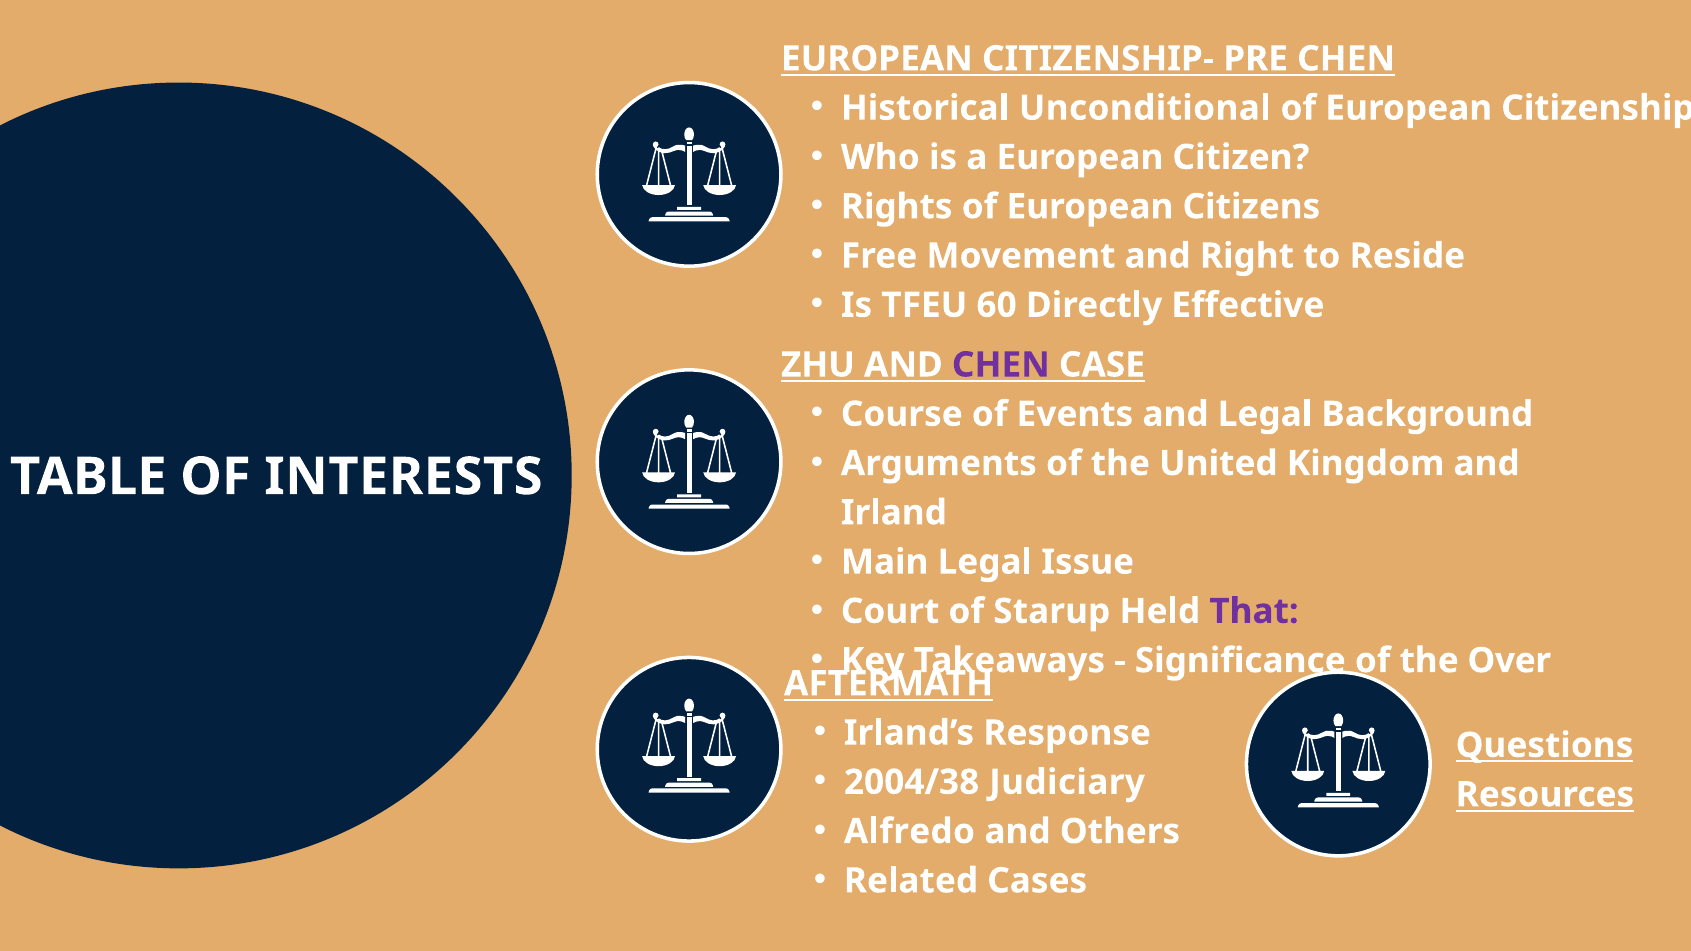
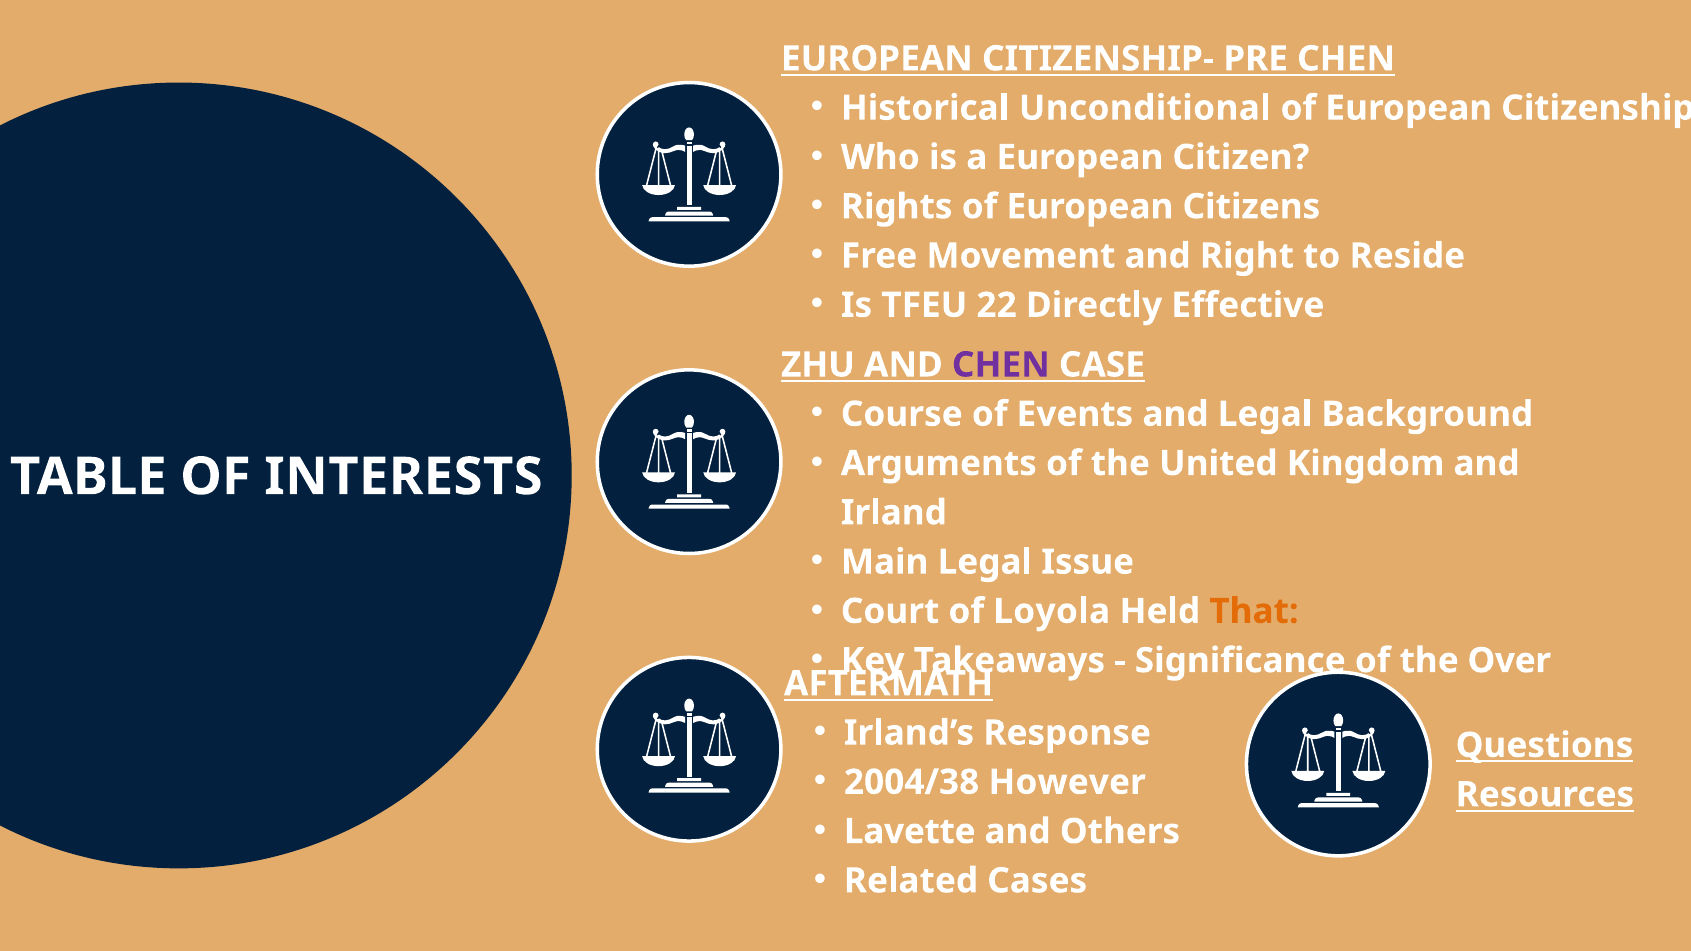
60: 60 -> 22
Starup: Starup -> Loyola
That colour: purple -> orange
Judiciary: Judiciary -> However
Alfredo: Alfredo -> Lavette
